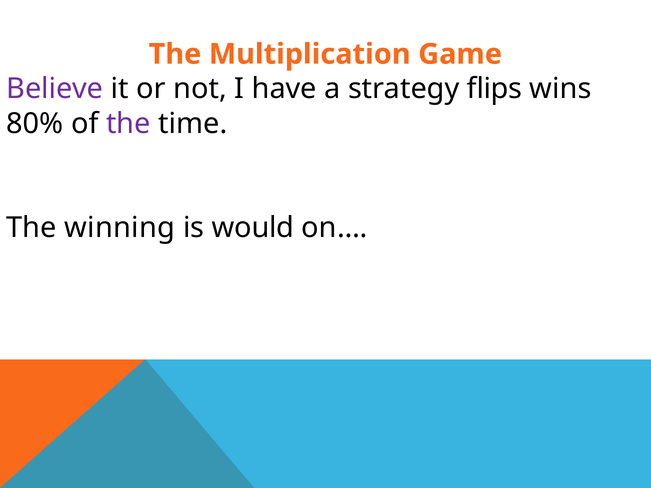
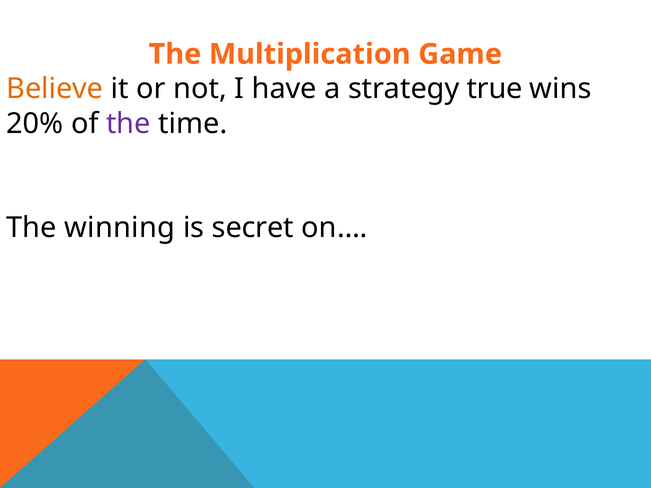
Believe colour: purple -> orange
flips: flips -> true
80%: 80% -> 20%
would: would -> secret
